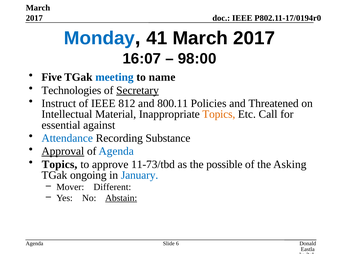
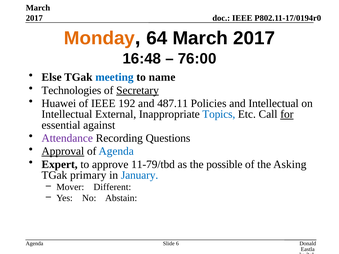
Monday colour: blue -> orange
41: 41 -> 64
16:07: 16:07 -> 16:48
98:00: 98:00 -> 76:00
Five: Five -> Else
Instruct: Instruct -> Huawei
812: 812 -> 192
800.11: 800.11 -> 487.11
and Threatened: Threatened -> Intellectual
Material: Material -> External
Topics at (219, 114) colour: orange -> blue
for underline: none -> present
Attendance colour: blue -> purple
Substance: Substance -> Questions
Topics at (60, 165): Topics -> Expert
11-73/tbd: 11-73/tbd -> 11-79/tbd
ongoing: ongoing -> primary
Abstain underline: present -> none
